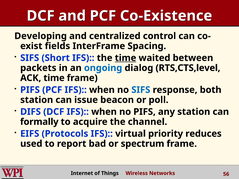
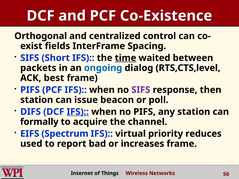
Developing: Developing -> Orthogonal
ACK time: time -> best
SIFS at (141, 90) colour: blue -> purple
both: both -> then
IFS at (78, 112) underline: none -> present
Protocols: Protocols -> Spectrum
spectrum: spectrum -> increases
